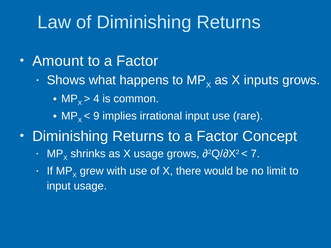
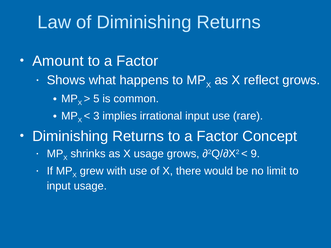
inputs: inputs -> reflect
4: 4 -> 5
9: 9 -> 3
7: 7 -> 9
